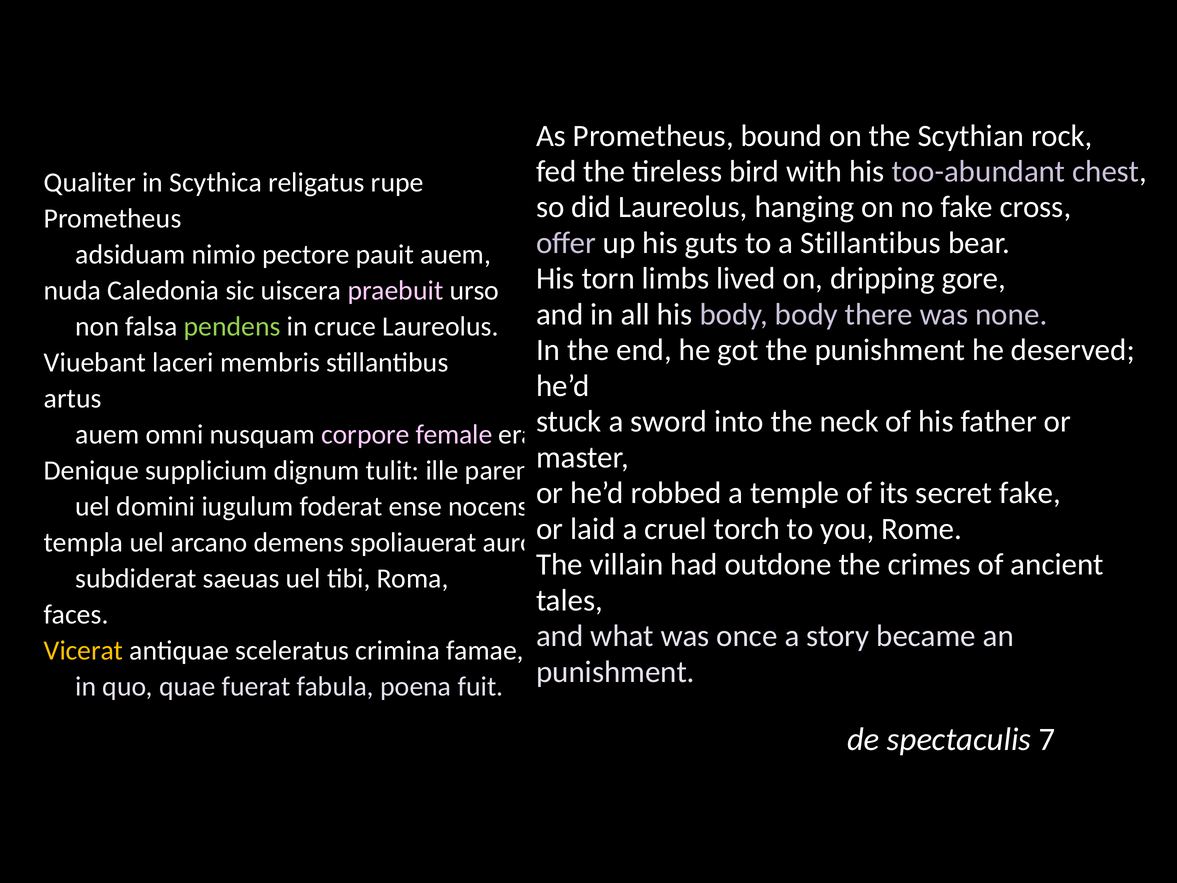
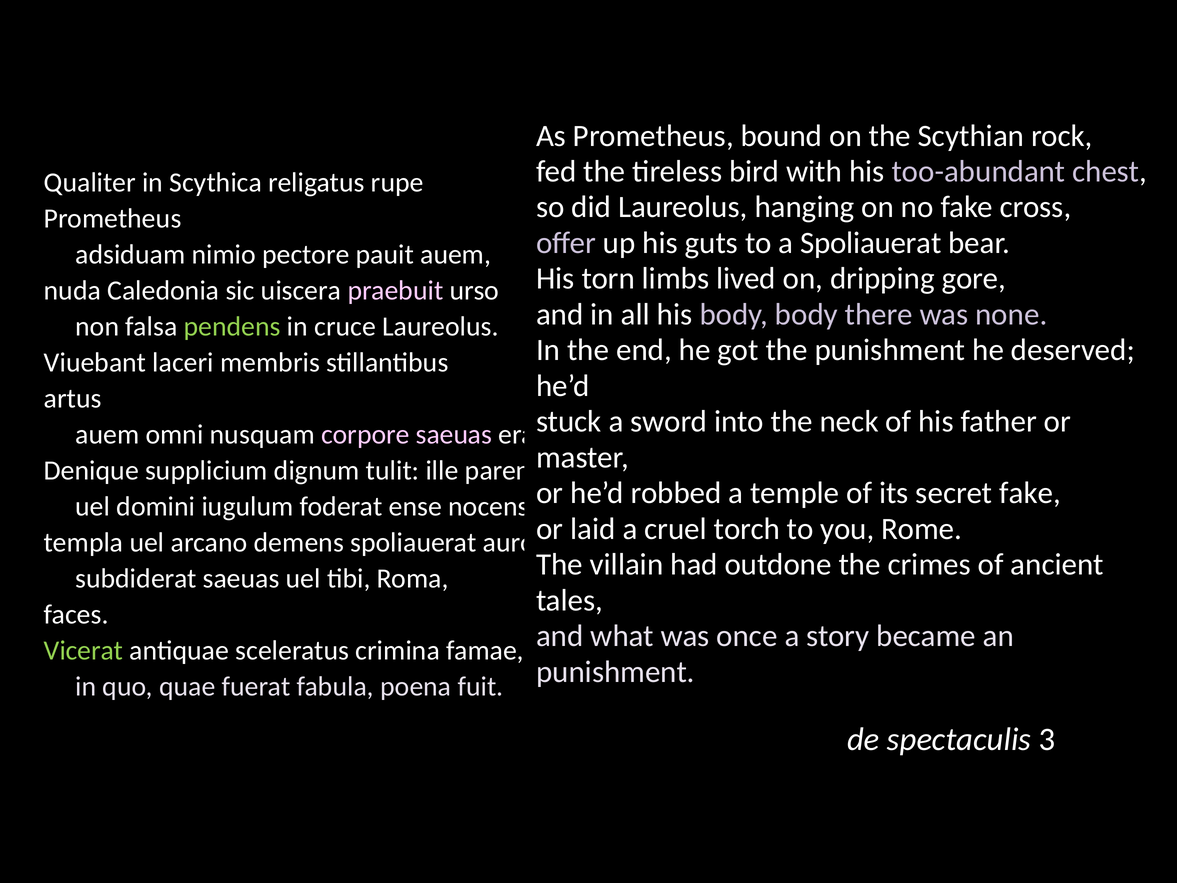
a Stillantibus: Stillantibus -> Spoliauerat
corpore female: female -> saeuas
Vicerat colour: yellow -> light green
7: 7 -> 3
